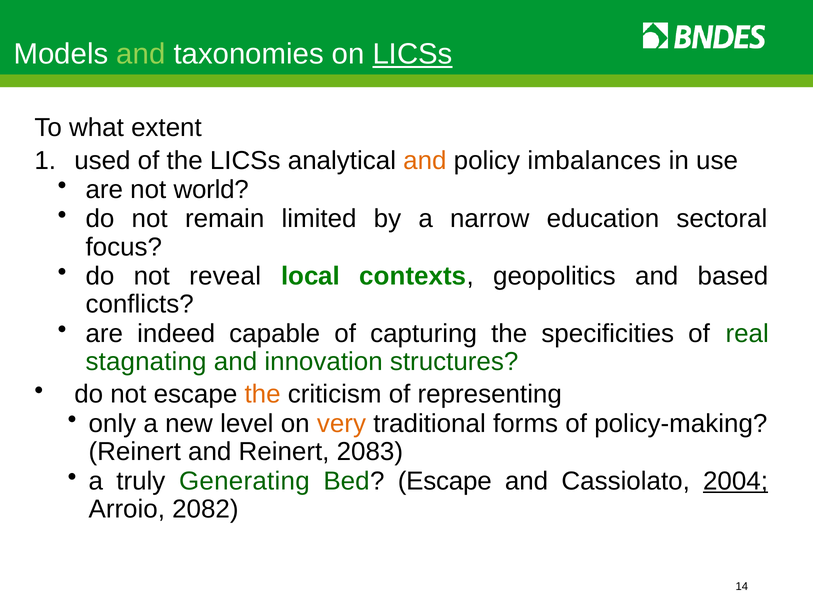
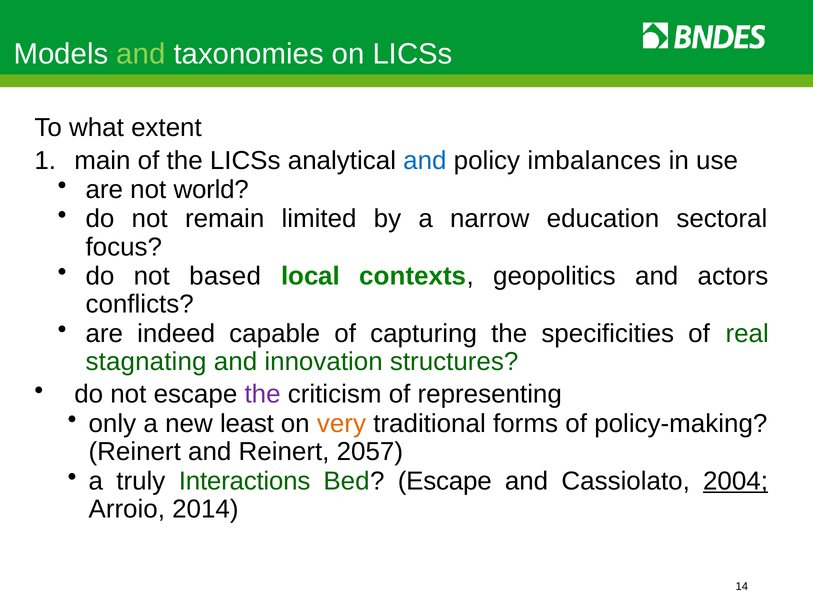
LICSs at (413, 54) underline: present -> none
used: used -> main
and at (425, 160) colour: orange -> blue
reveal: reveal -> based
based: based -> actors
the at (263, 394) colour: orange -> purple
level: level -> least
2083: 2083 -> 2057
Generating: Generating -> Interactions
2082: 2082 -> 2014
